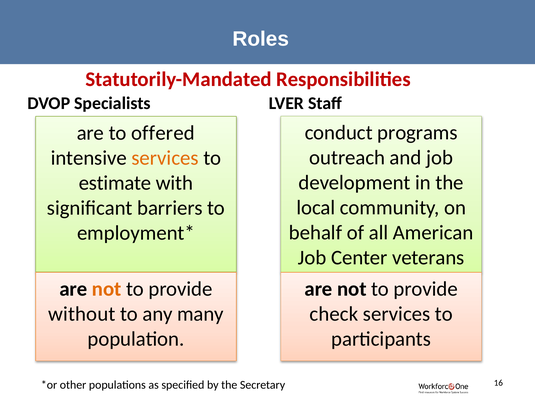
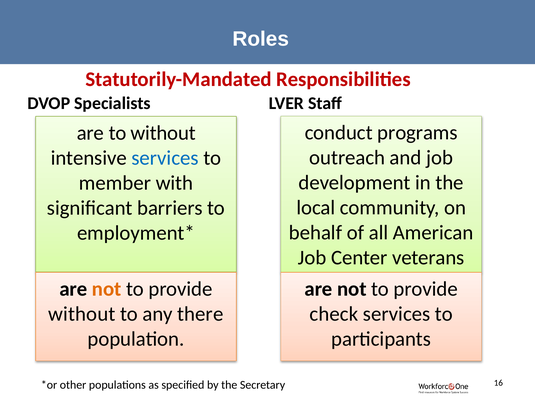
to offered: offered -> without
services at (165, 158) colour: orange -> blue
estimate: estimate -> member
many: many -> there
